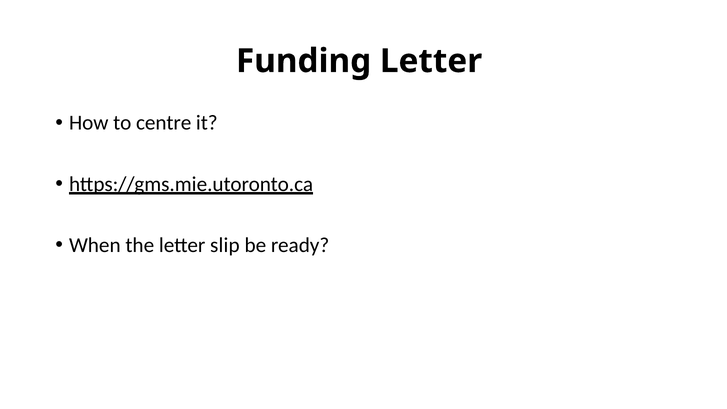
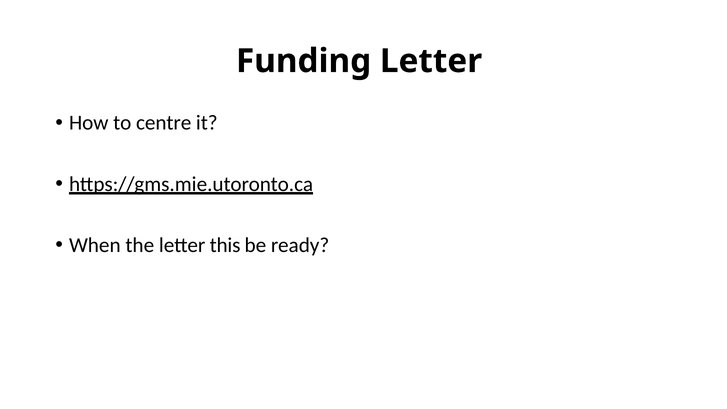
slip: slip -> this
